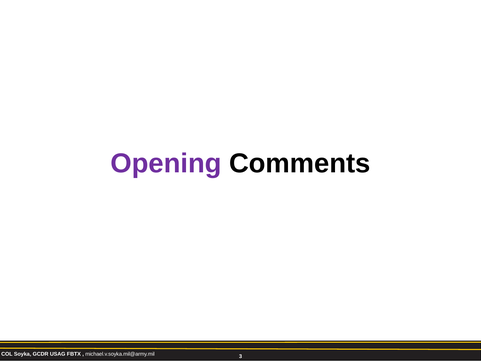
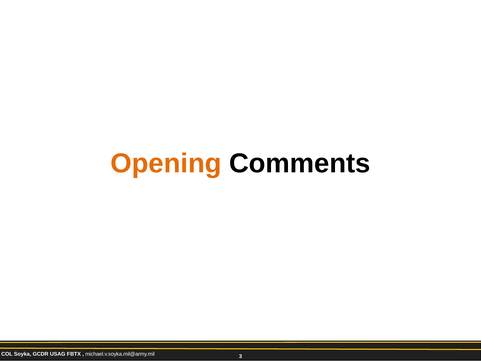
Opening colour: purple -> orange
